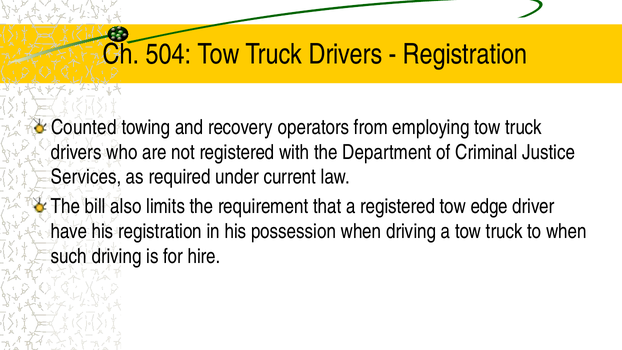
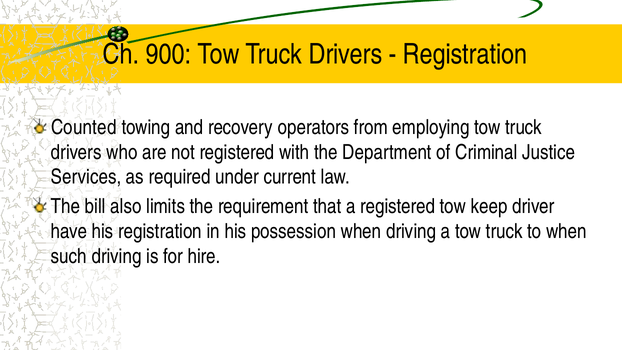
504: 504 -> 900
edge: edge -> keep
